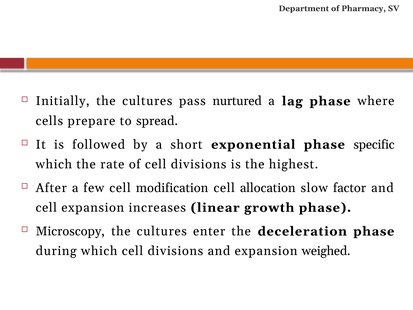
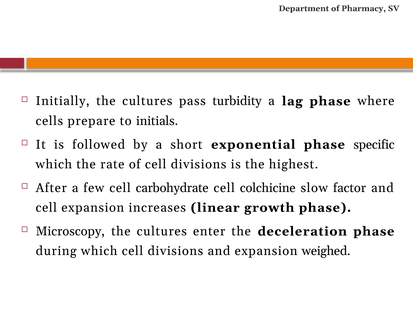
nurtured: nurtured -> turbidity
spread: spread -> initials
modification: modification -> carbohydrate
allocation: allocation -> colchicine
